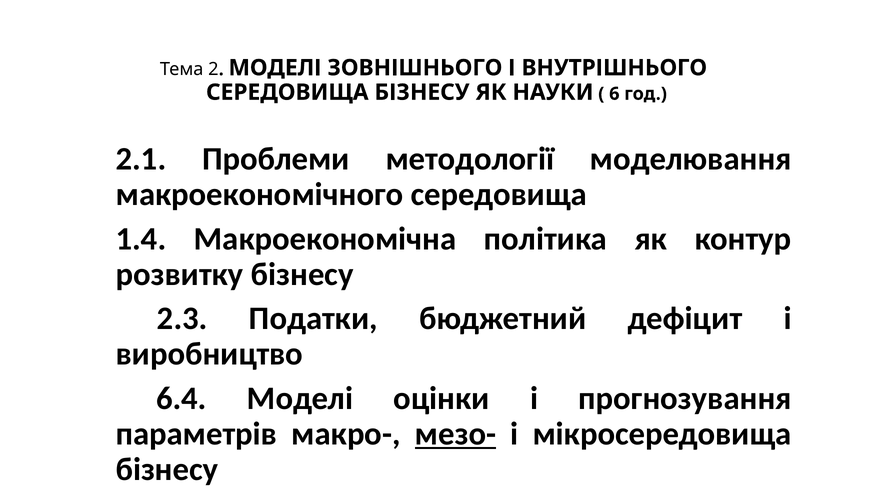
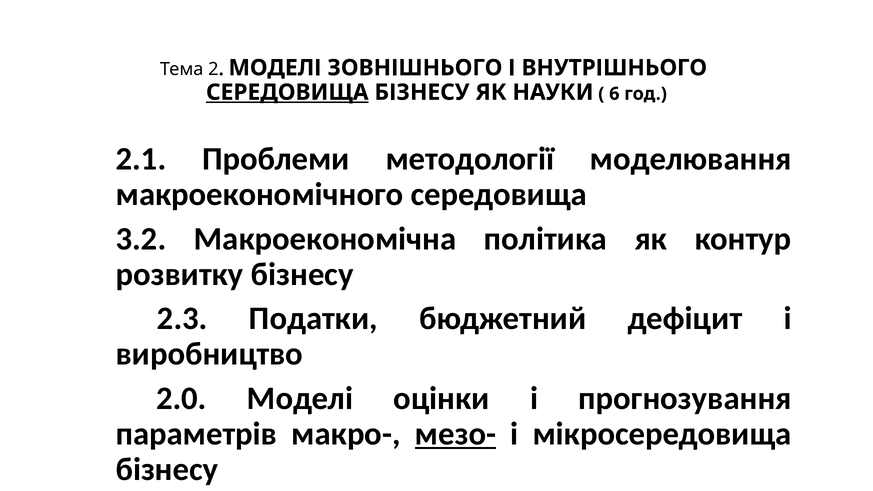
СЕРЕДОВИЩА at (287, 92) underline: none -> present
1.4: 1.4 -> 3.2
6.4: 6.4 -> 2.0
